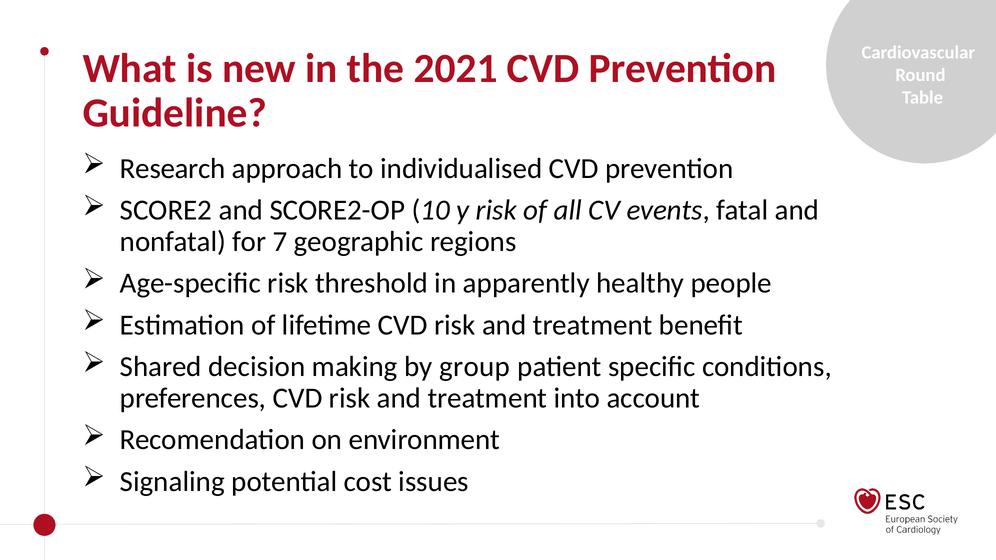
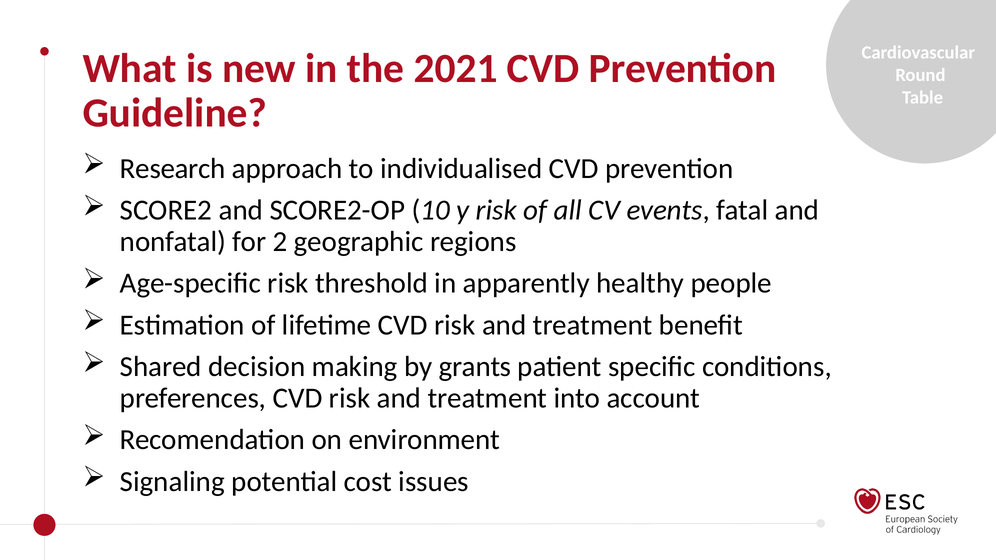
7: 7 -> 2
group: group -> grants
